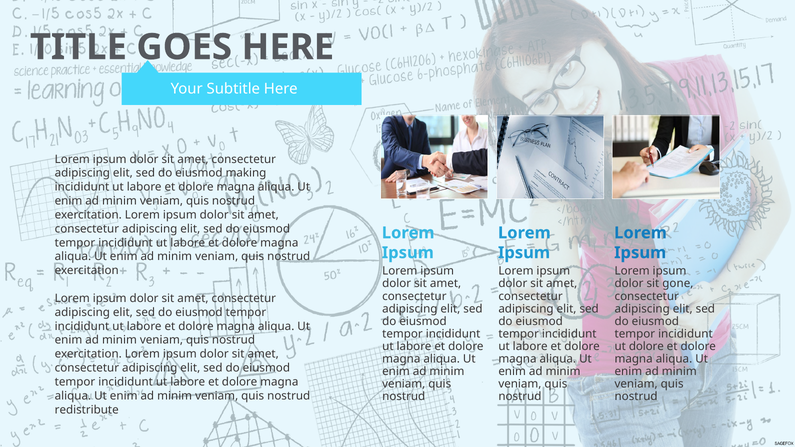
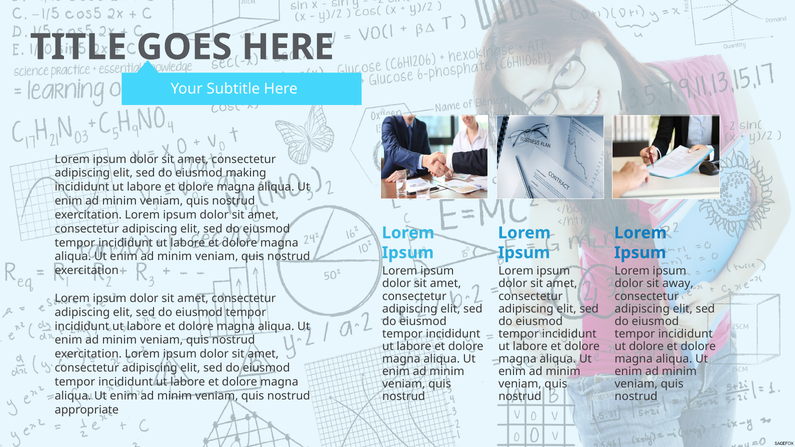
gone: gone -> away
redistribute: redistribute -> appropriate
